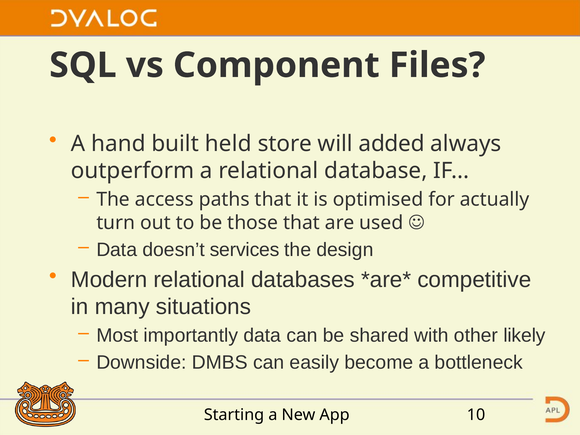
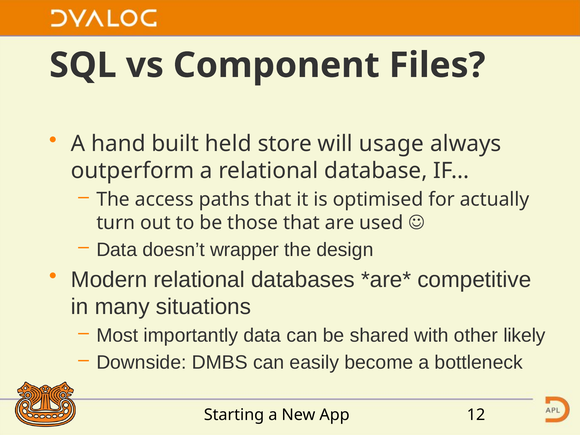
added: added -> usage
services: services -> wrapper
10: 10 -> 12
